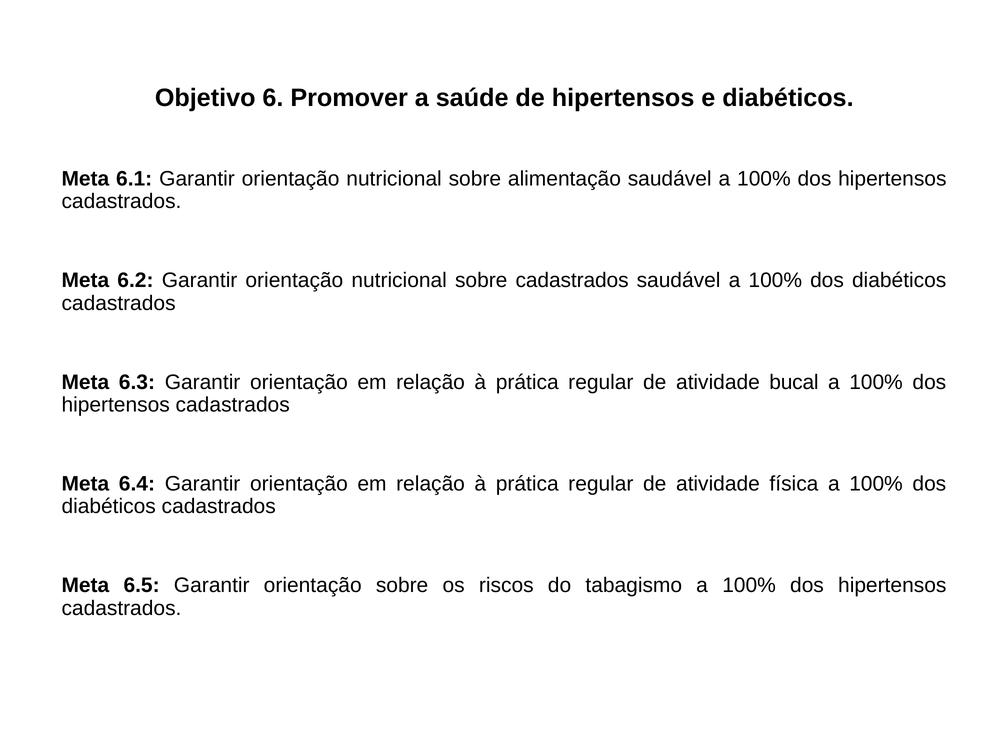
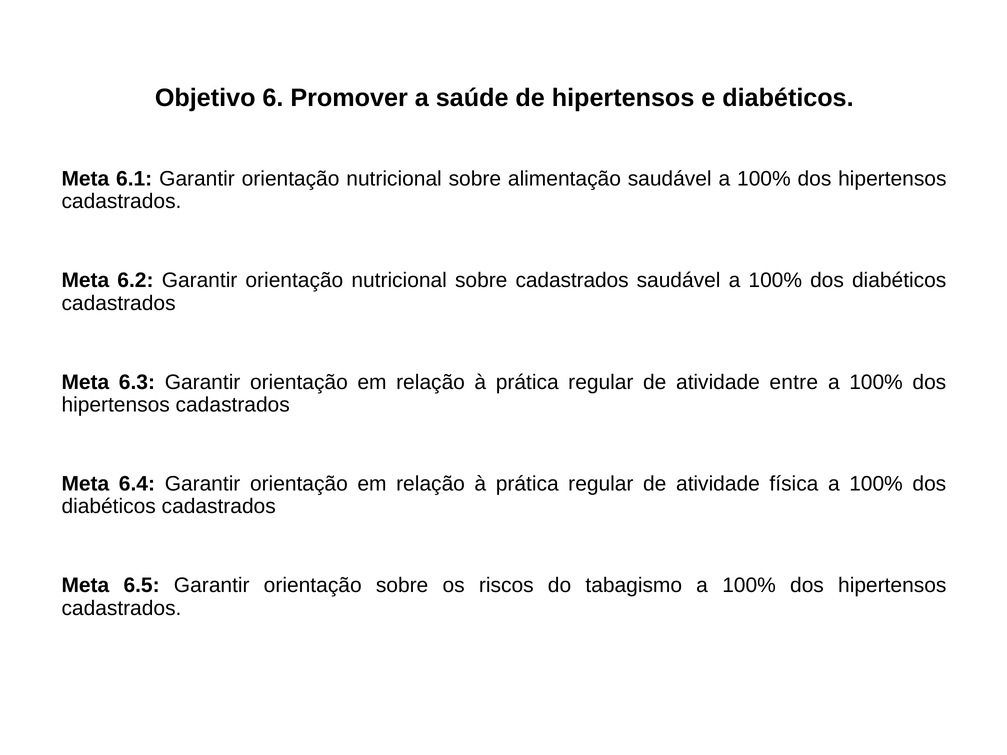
bucal: bucal -> entre
